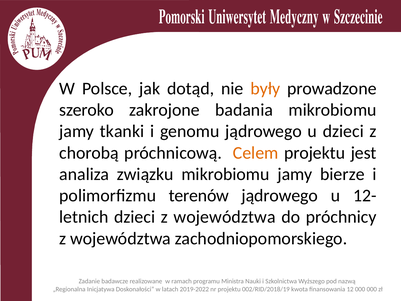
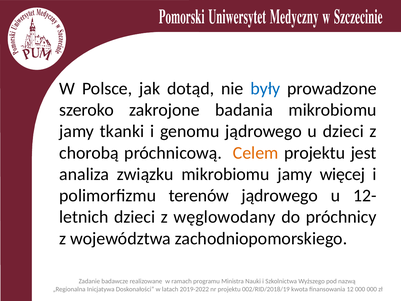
były colour: orange -> blue
bierze: bierze -> więcej
dzieci z województwa: województwa -> węglowodany
